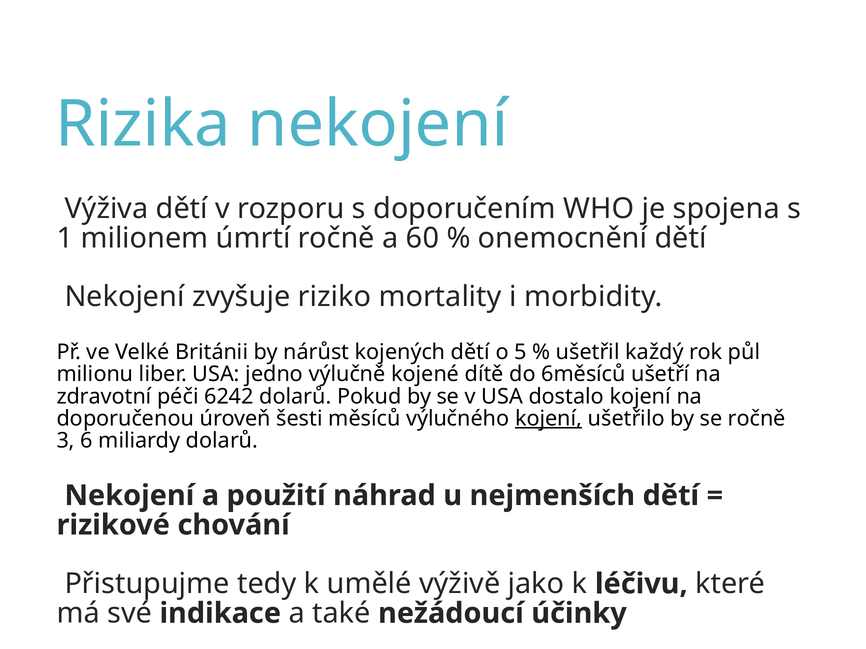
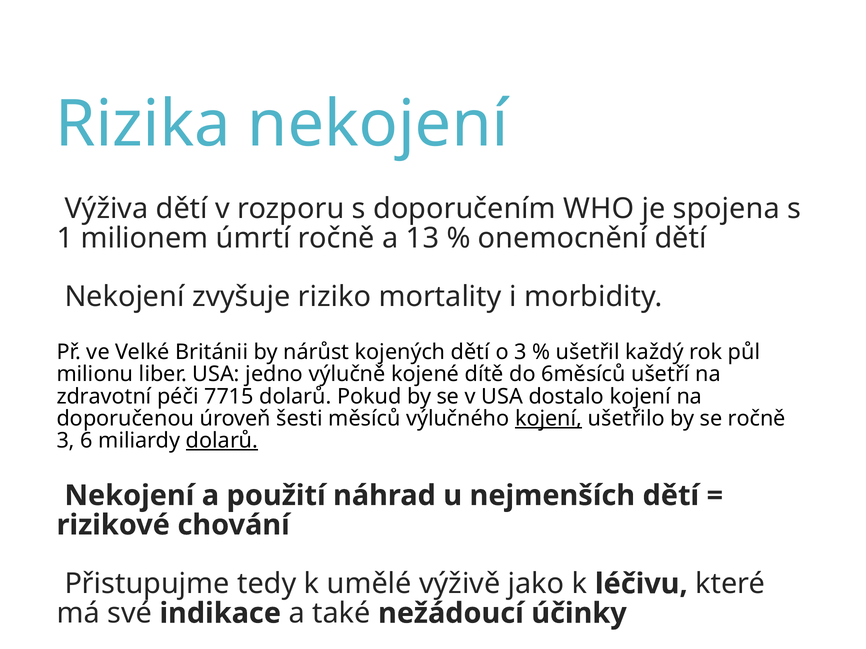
60: 60 -> 13
o 5: 5 -> 3
6242: 6242 -> 7715
dolarů at (222, 441) underline: none -> present
